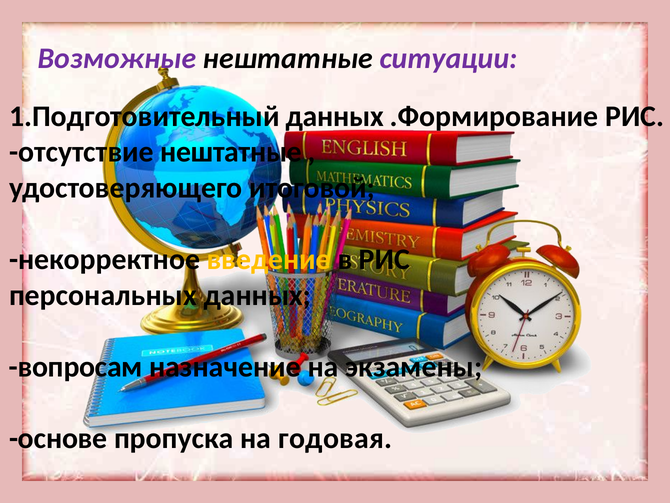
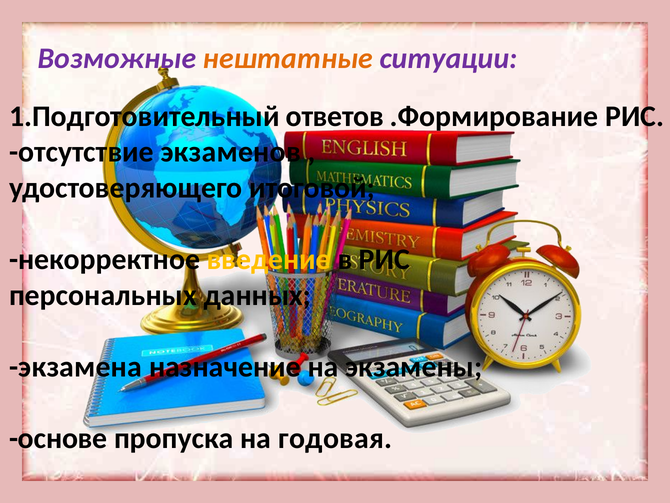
нештатные at (288, 58) colour: black -> orange
1.Подготовительный данных: данных -> ответов
отсутствие нештатные: нештатные -> экзаменов
вопросам: вопросам -> экзамена
